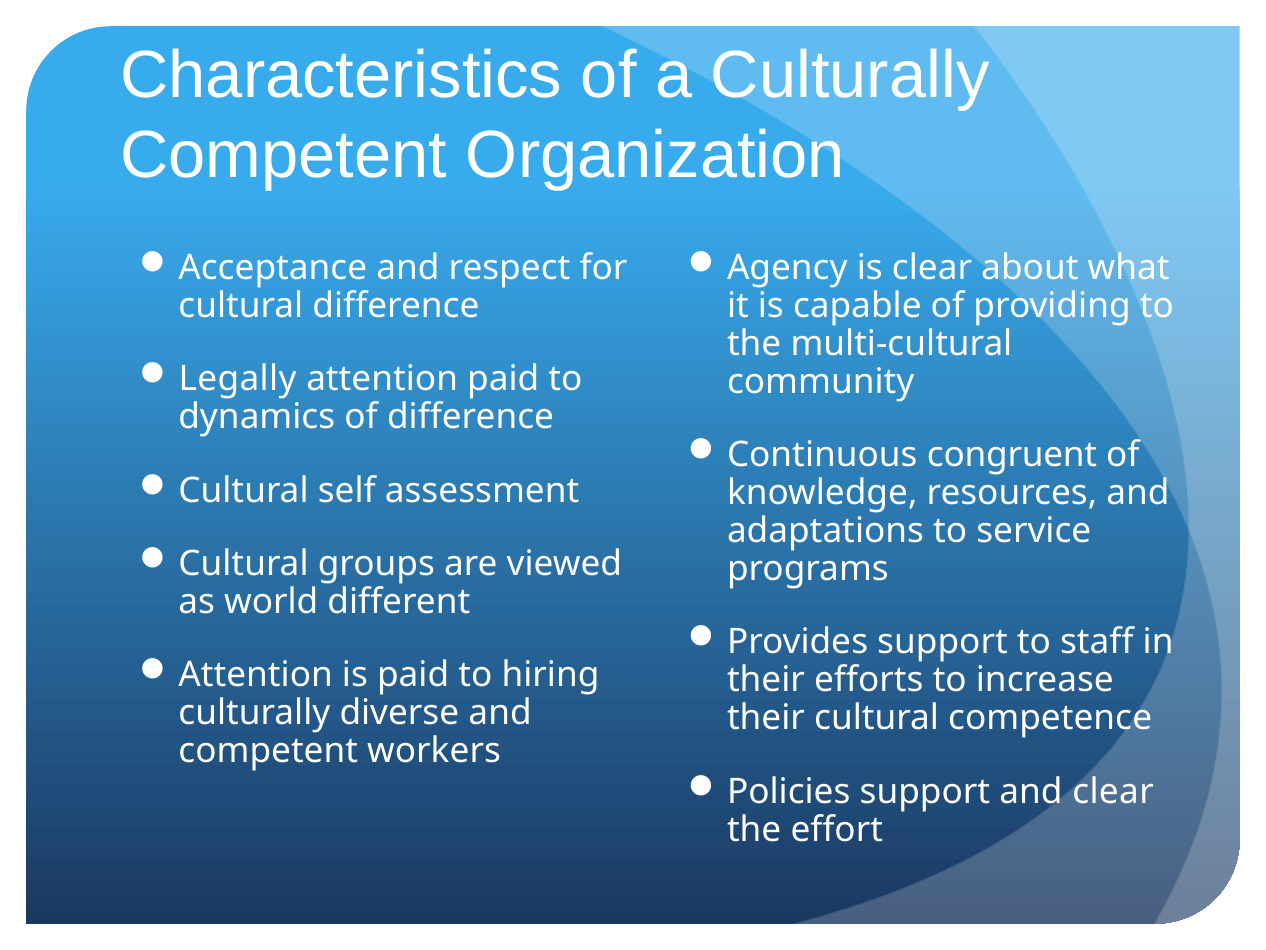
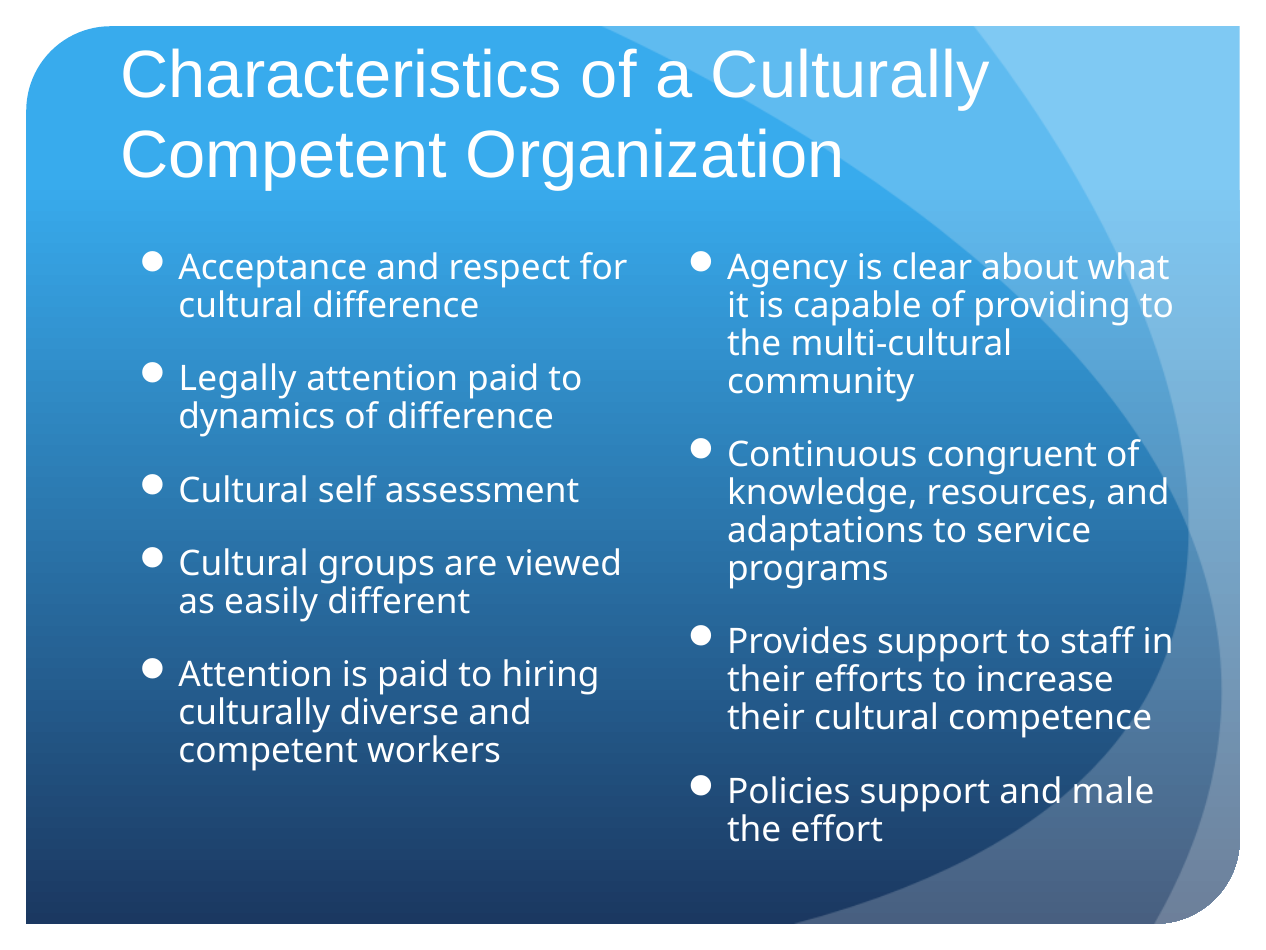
world: world -> easily
and clear: clear -> male
